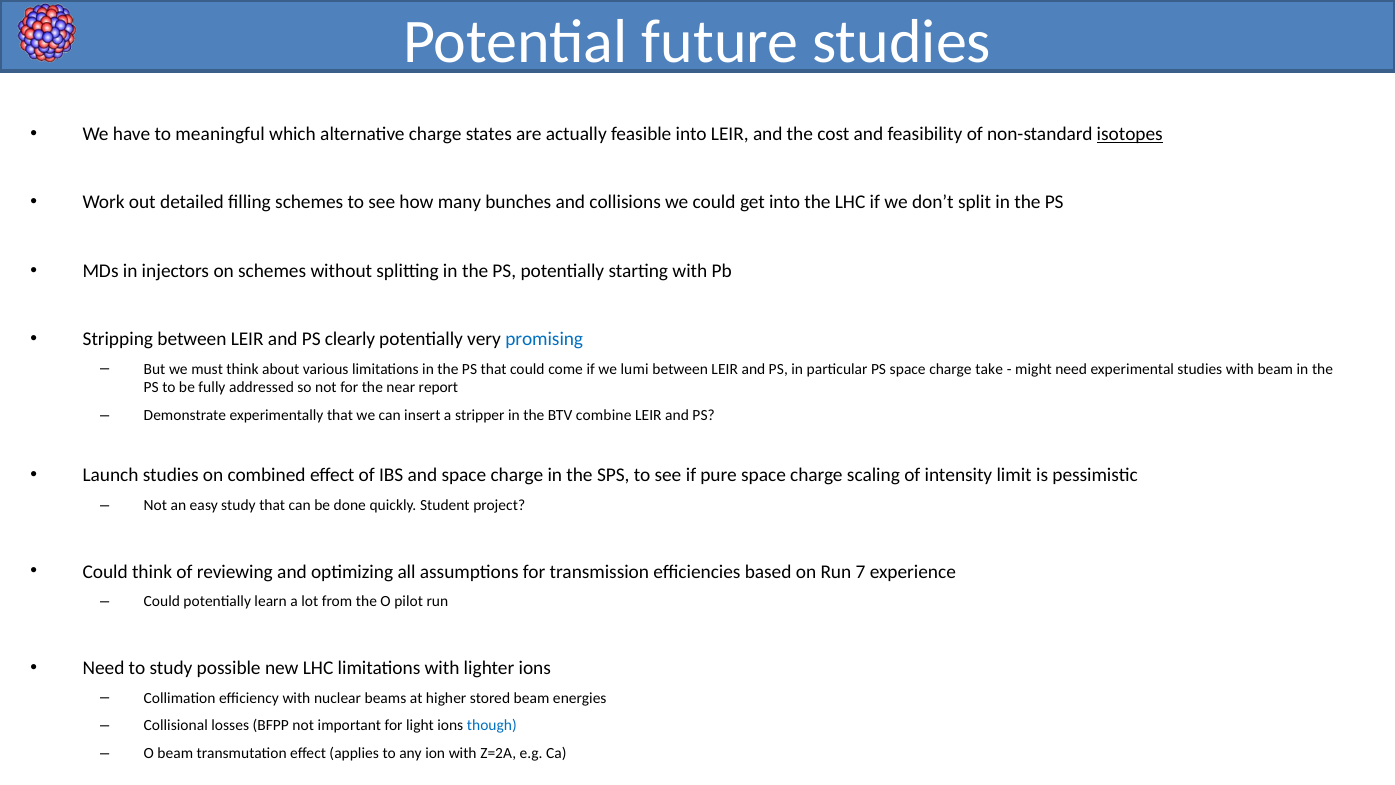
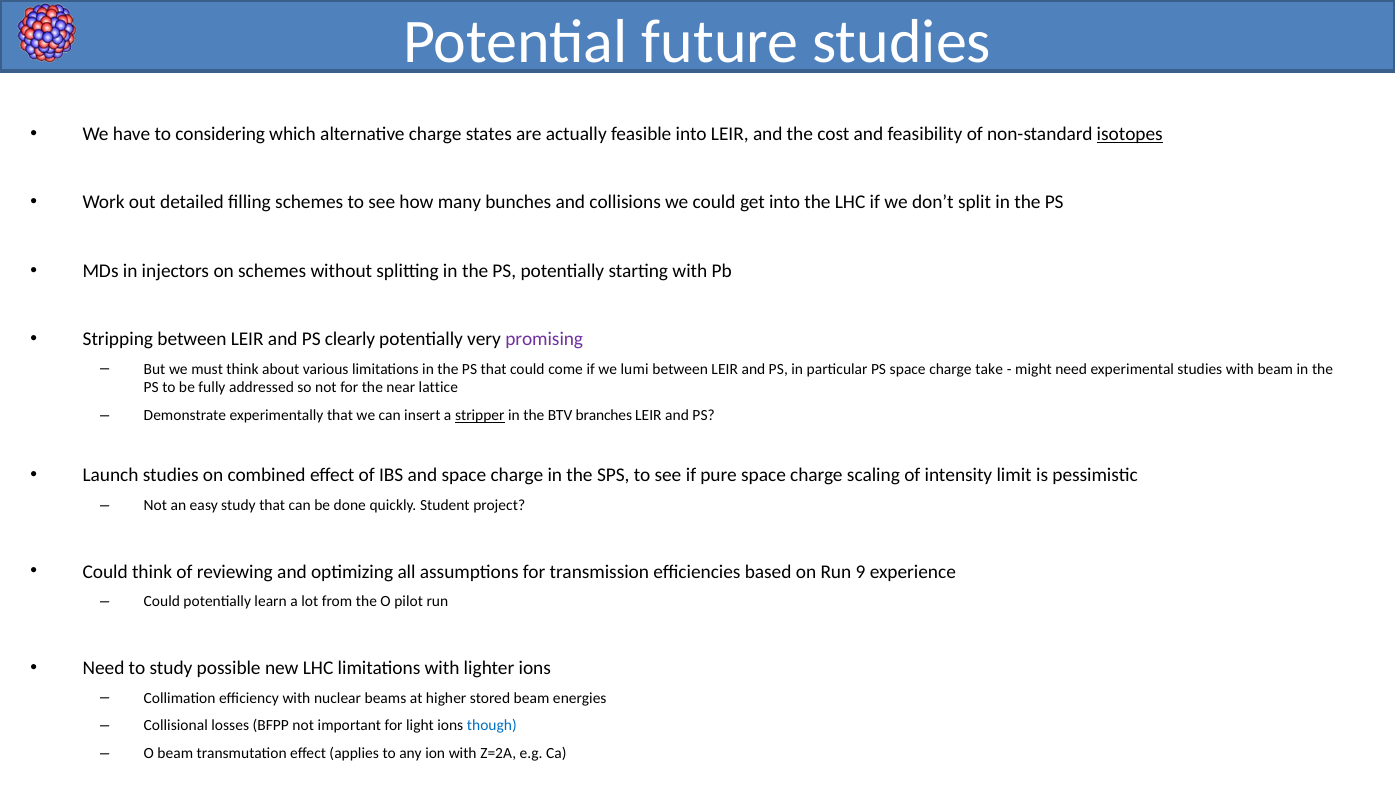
meaningful: meaningful -> considering
promising colour: blue -> purple
report: report -> lattice
stripper underline: none -> present
combine: combine -> branches
7: 7 -> 9
